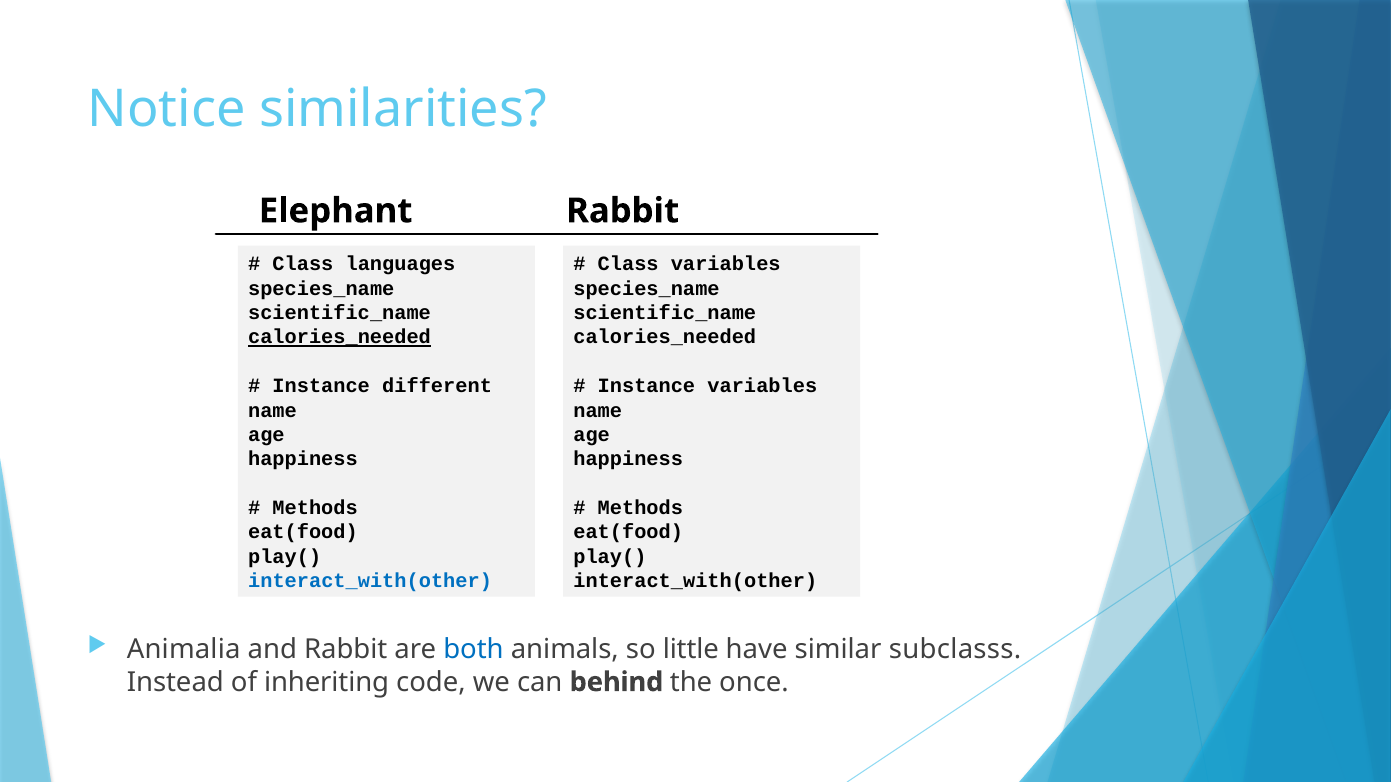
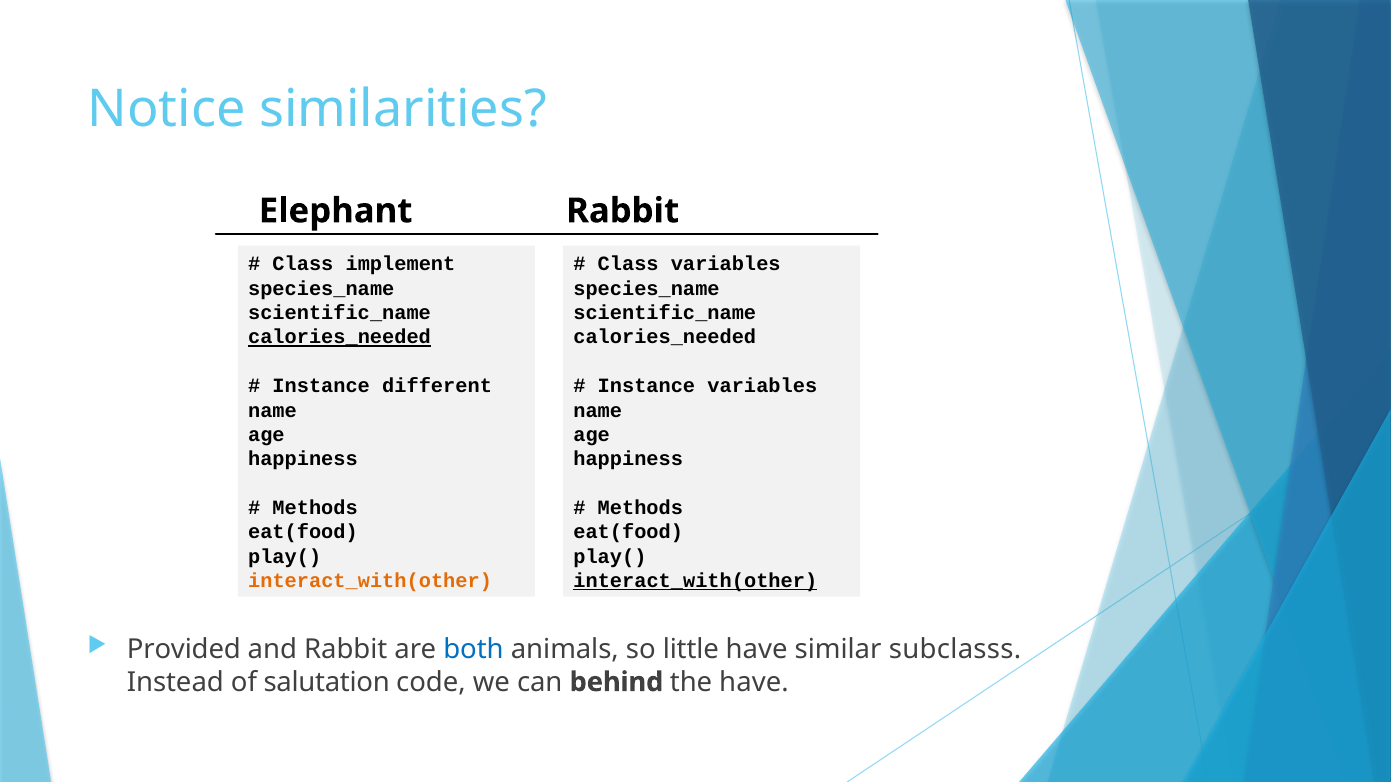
languages: languages -> implement
interact_with(other at (370, 581) colour: blue -> orange
interact_with(other at (695, 581) underline: none -> present
Animalia: Animalia -> Provided
inheriting: inheriting -> salutation
the once: once -> have
